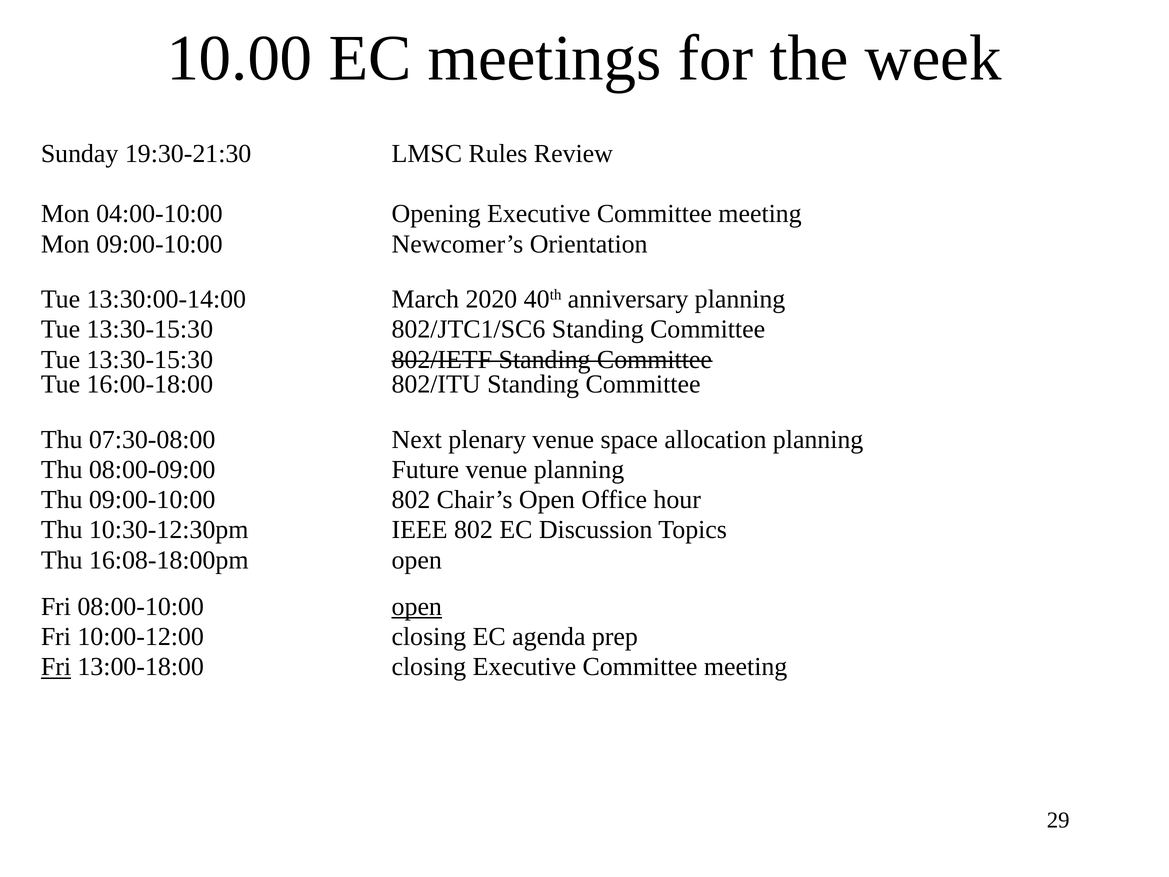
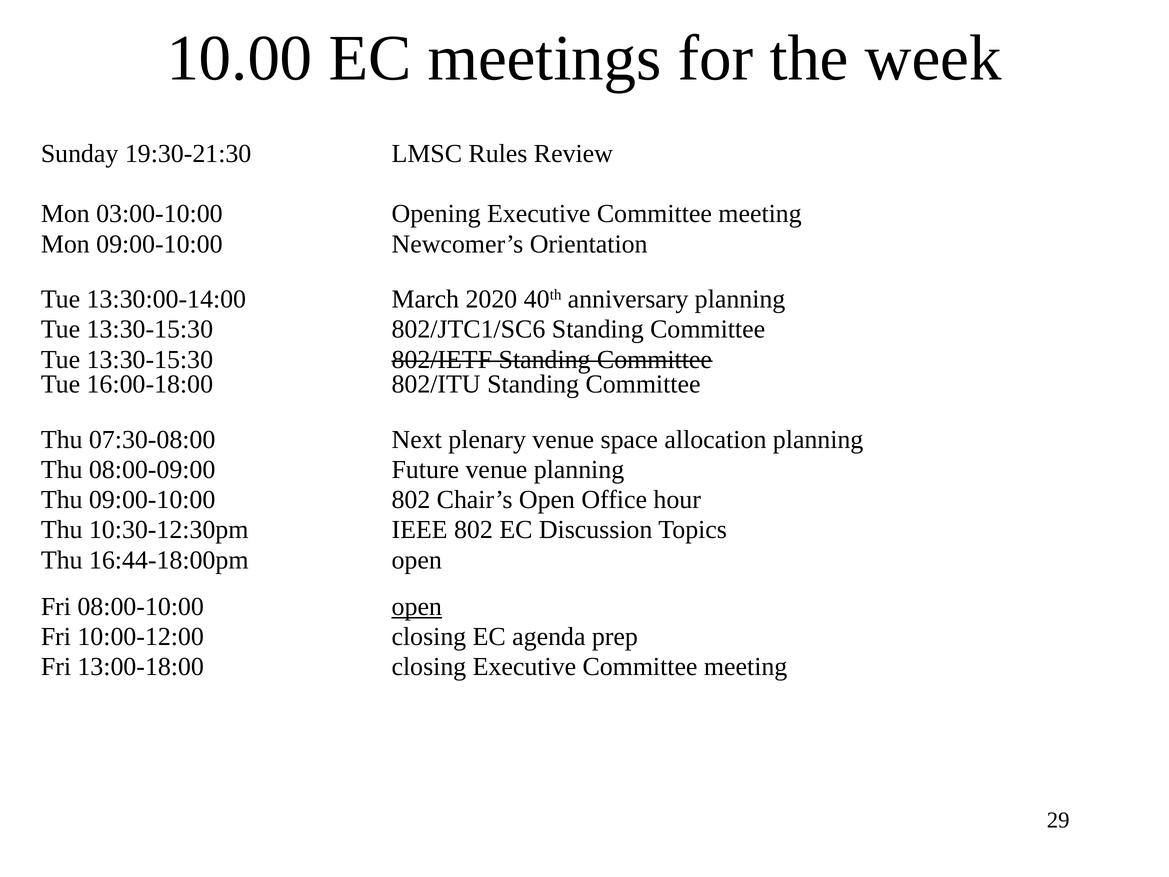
04:00-10:00: 04:00-10:00 -> 03:00-10:00
16:08-18:00pm: 16:08-18:00pm -> 16:44-18:00pm
Fri at (56, 667) underline: present -> none
